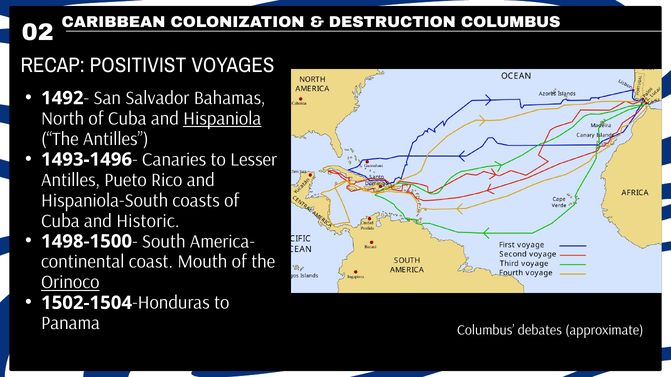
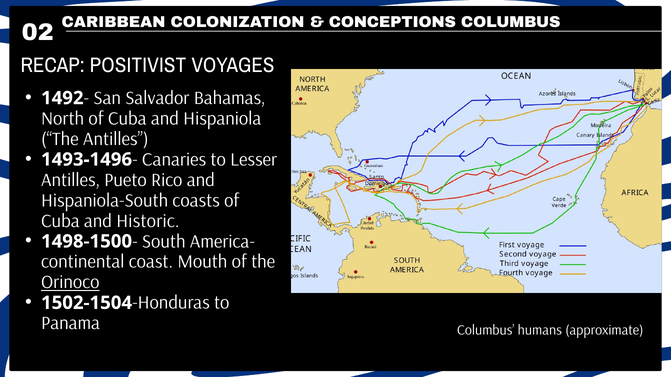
DESTRUCTION: DESTRUCTION -> CONCEPTIONS
Hispaniola underline: present -> none
debates: debates -> humans
